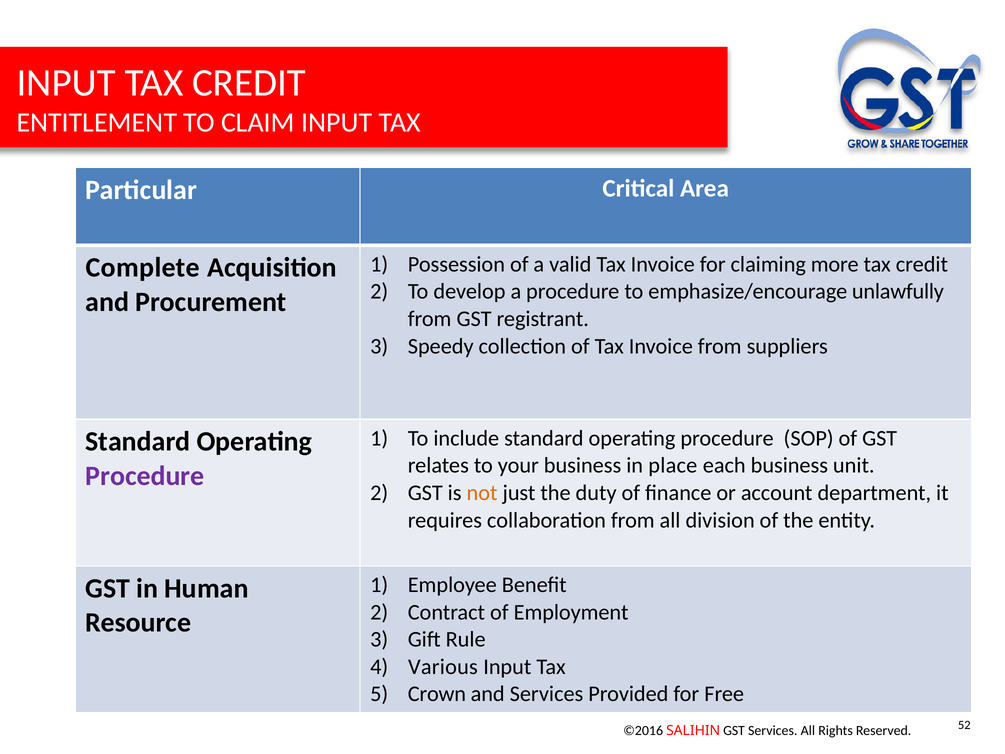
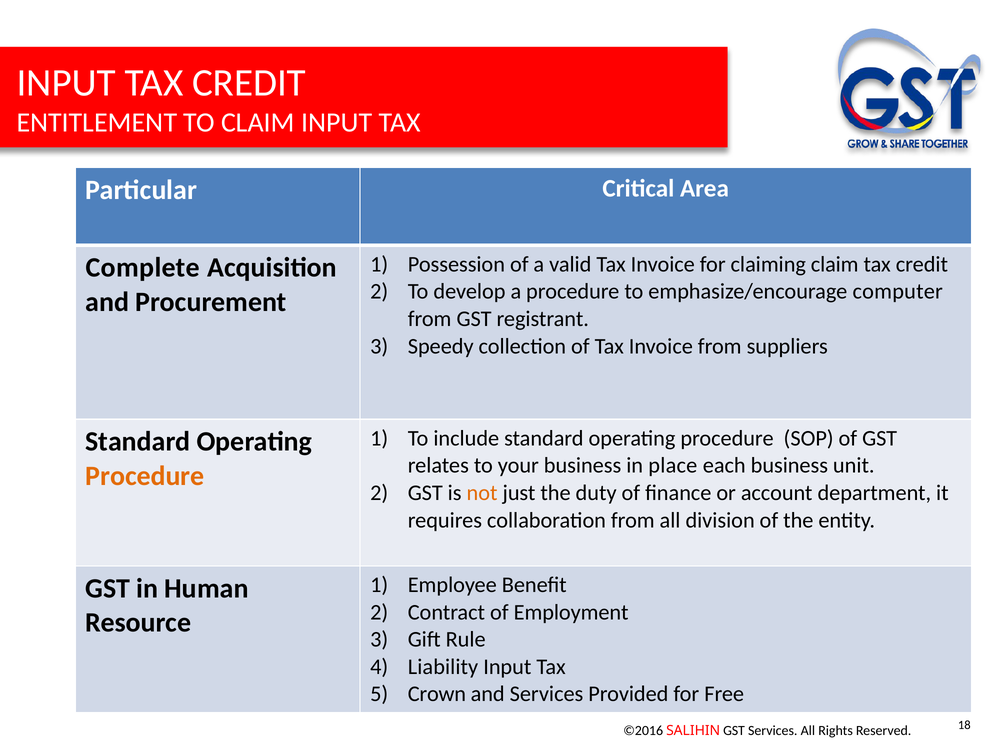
claiming more: more -> claim
unlawfully: unlawfully -> computer
Procedure at (145, 476) colour: purple -> orange
Various: Various -> Liability
52: 52 -> 18
